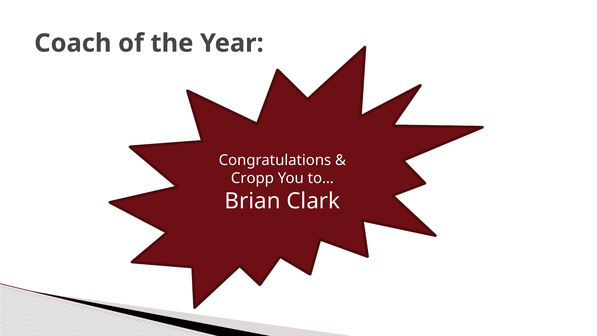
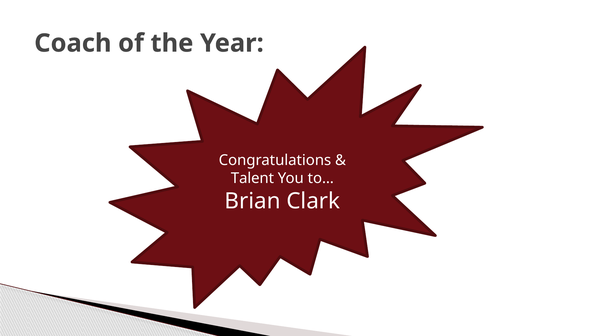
Cropp: Cropp -> Talent
